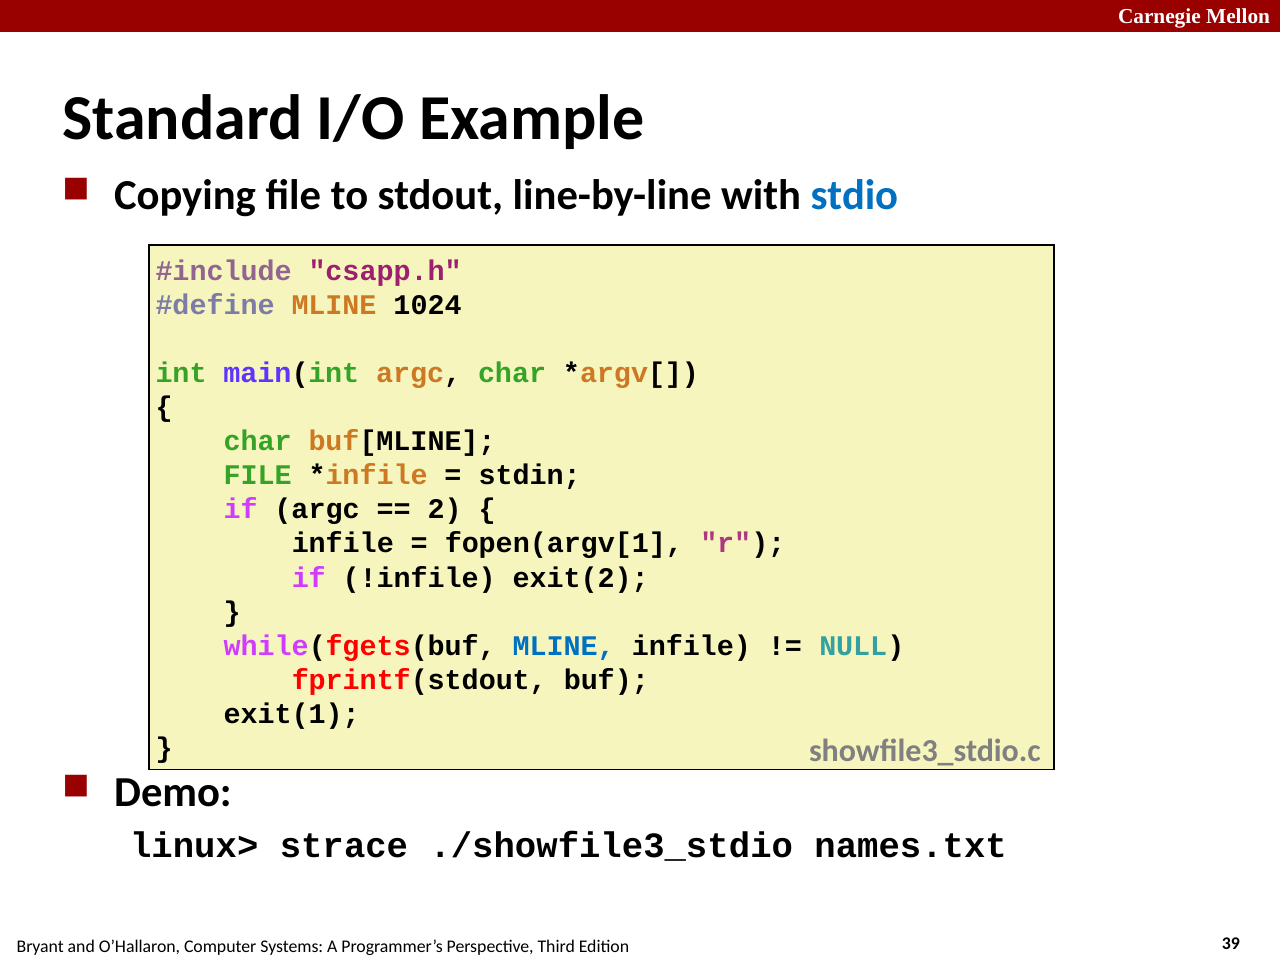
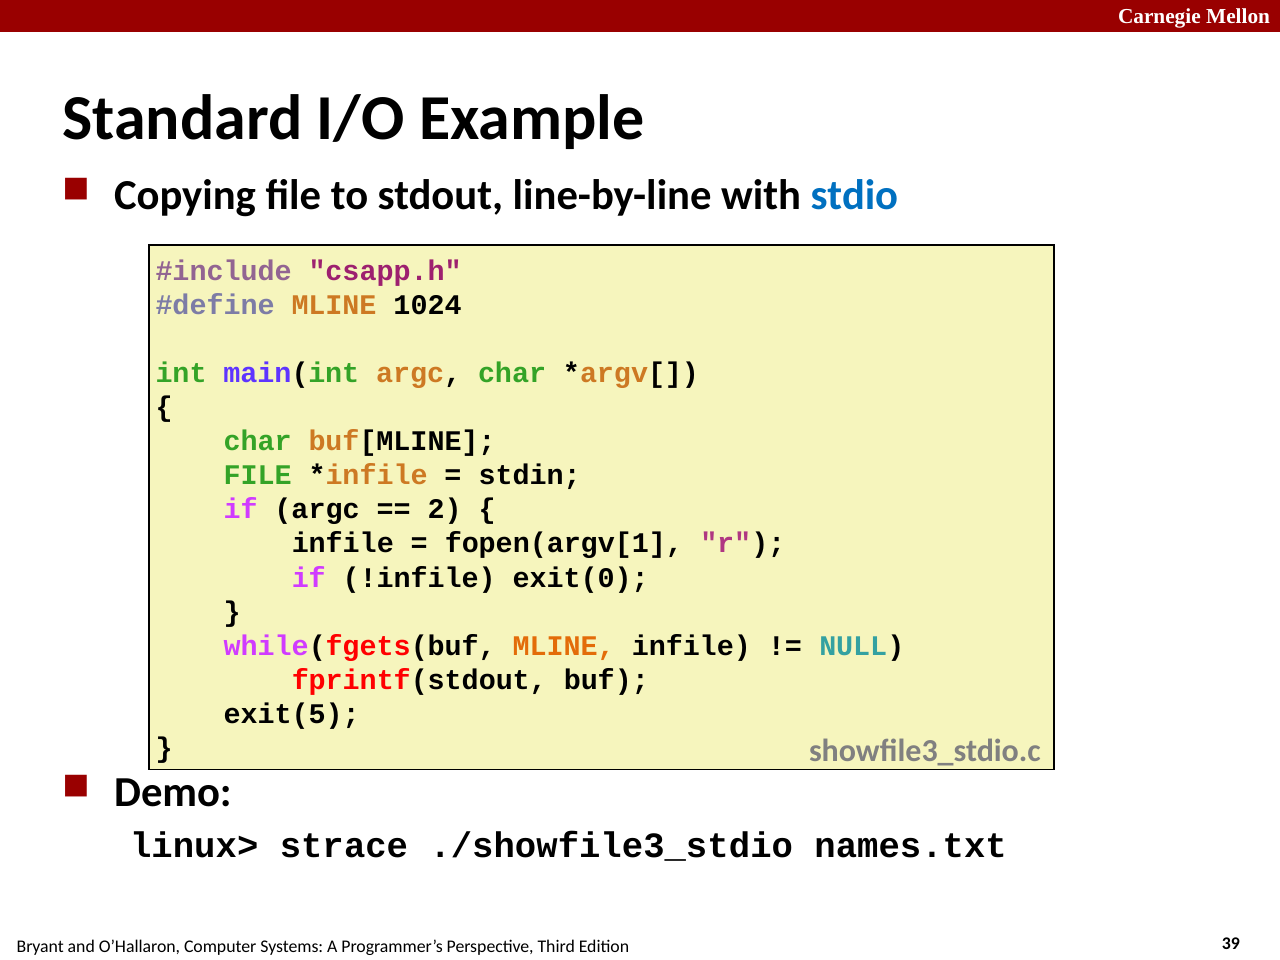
exit(2: exit(2 -> exit(0
MLINE at (564, 646) colour: blue -> orange
exit(1: exit(1 -> exit(5
